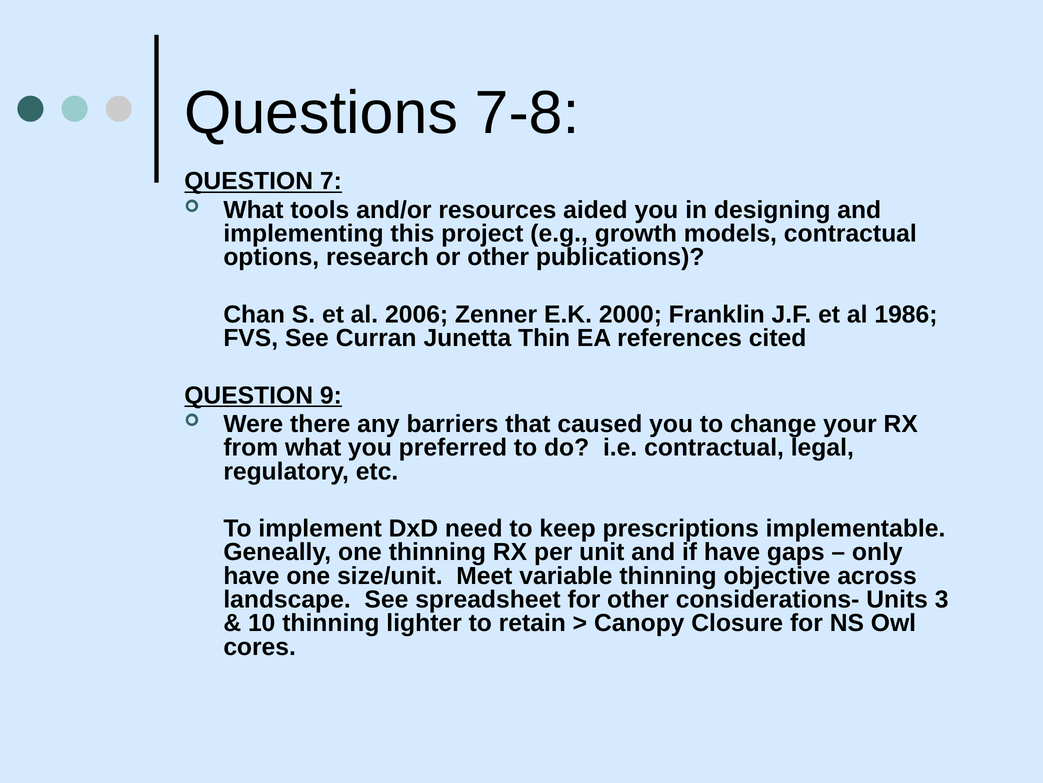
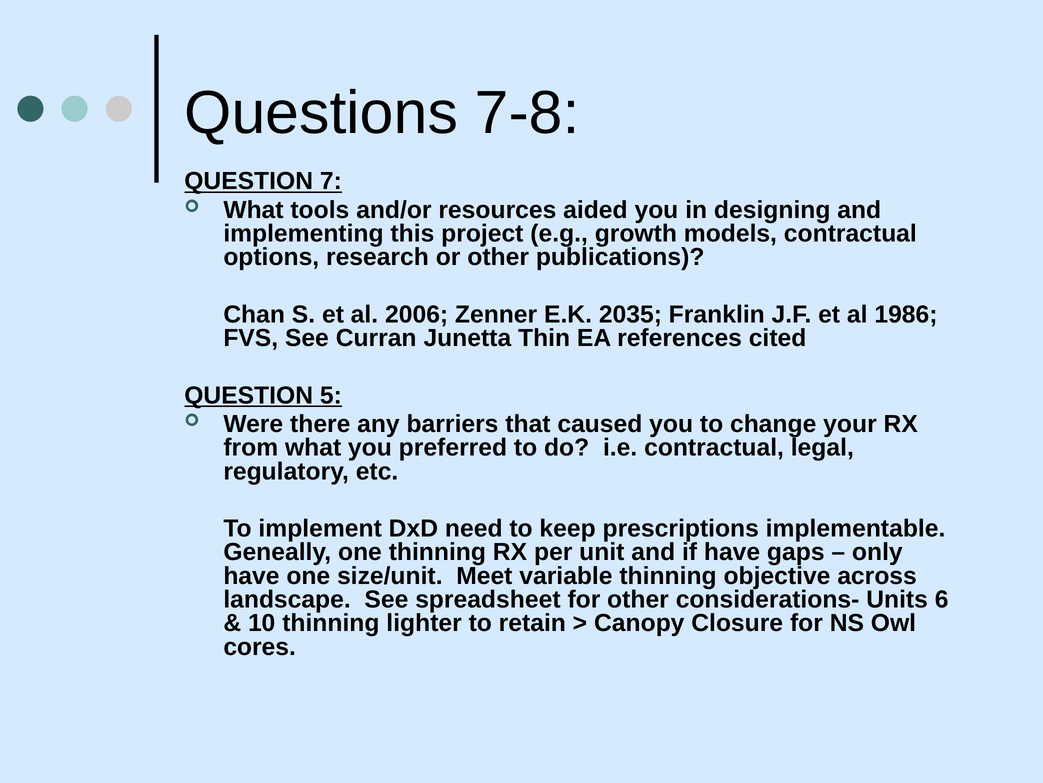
2000: 2000 -> 2035
9: 9 -> 5
3: 3 -> 6
